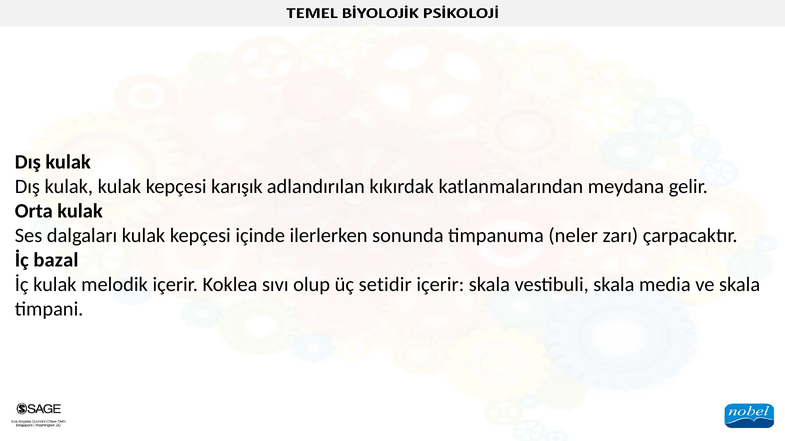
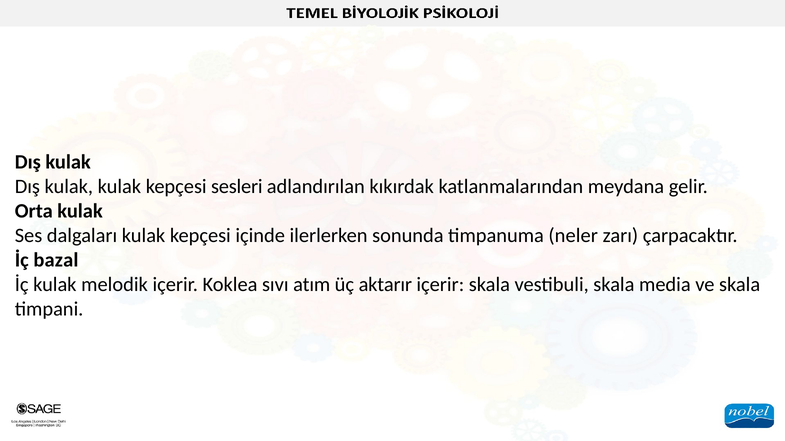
karışık: karışık -> sesleri
olup: olup -> atım
setidir: setidir -> aktarır
